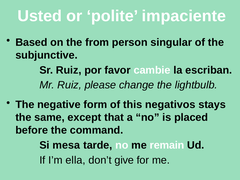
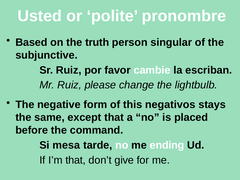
impaciente: impaciente -> pronombre
from: from -> truth
remain: remain -> ending
I’m ella: ella -> that
